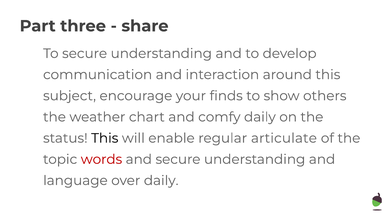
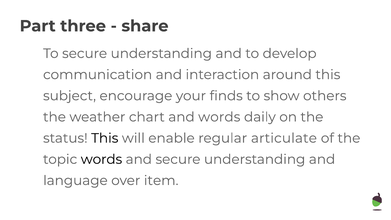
and comfy: comfy -> words
words at (101, 159) colour: red -> black
over daily: daily -> item
